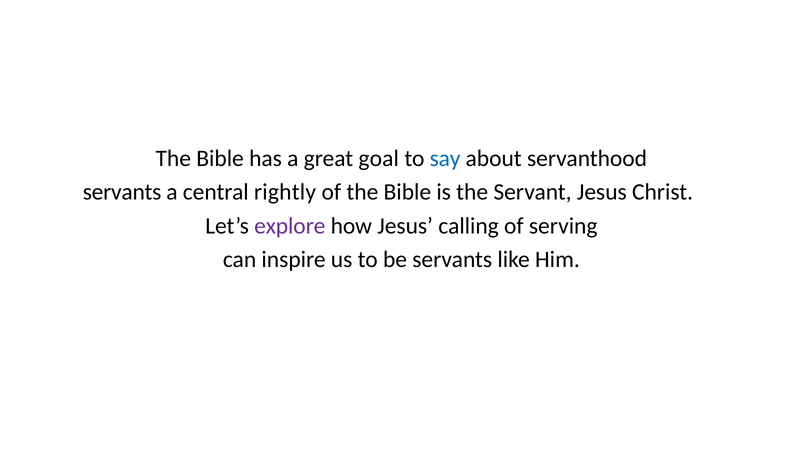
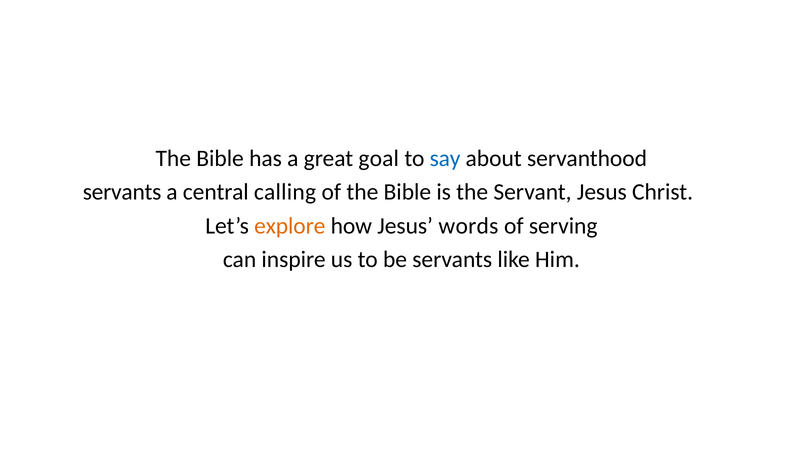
rightly: rightly -> calling
explore colour: purple -> orange
calling: calling -> words
